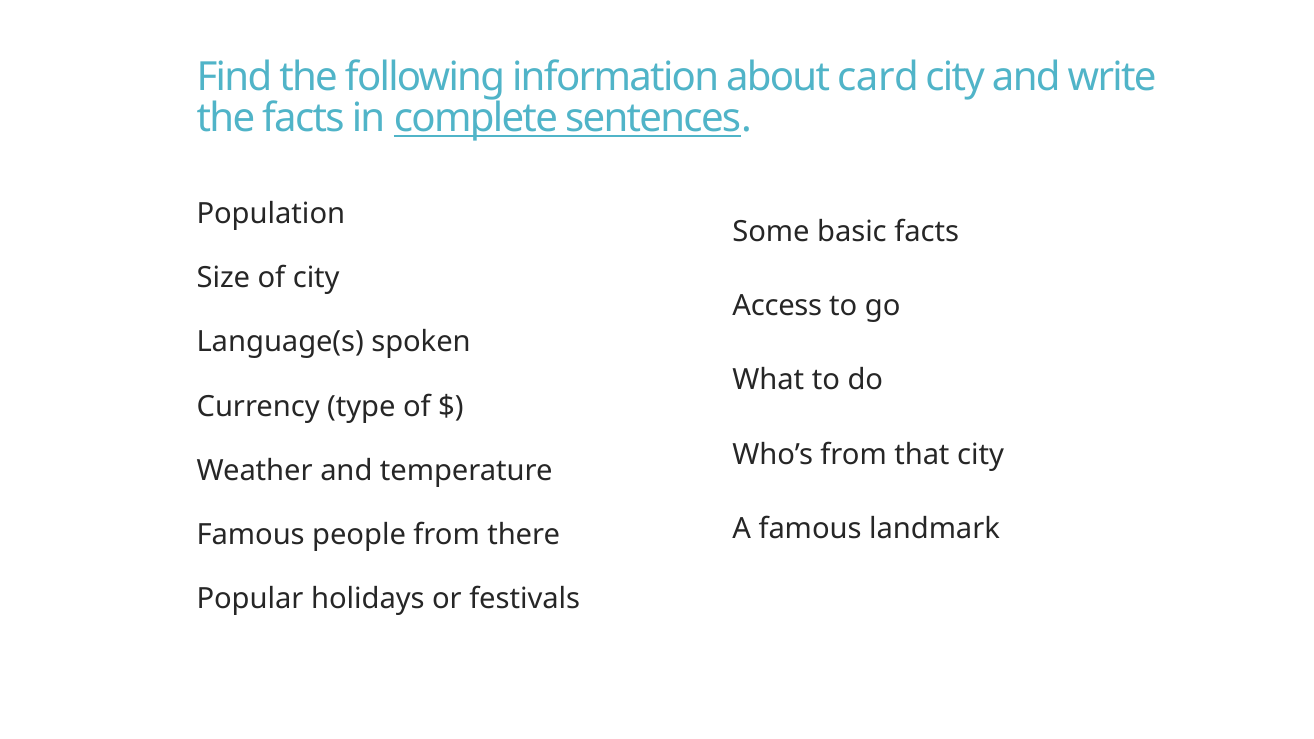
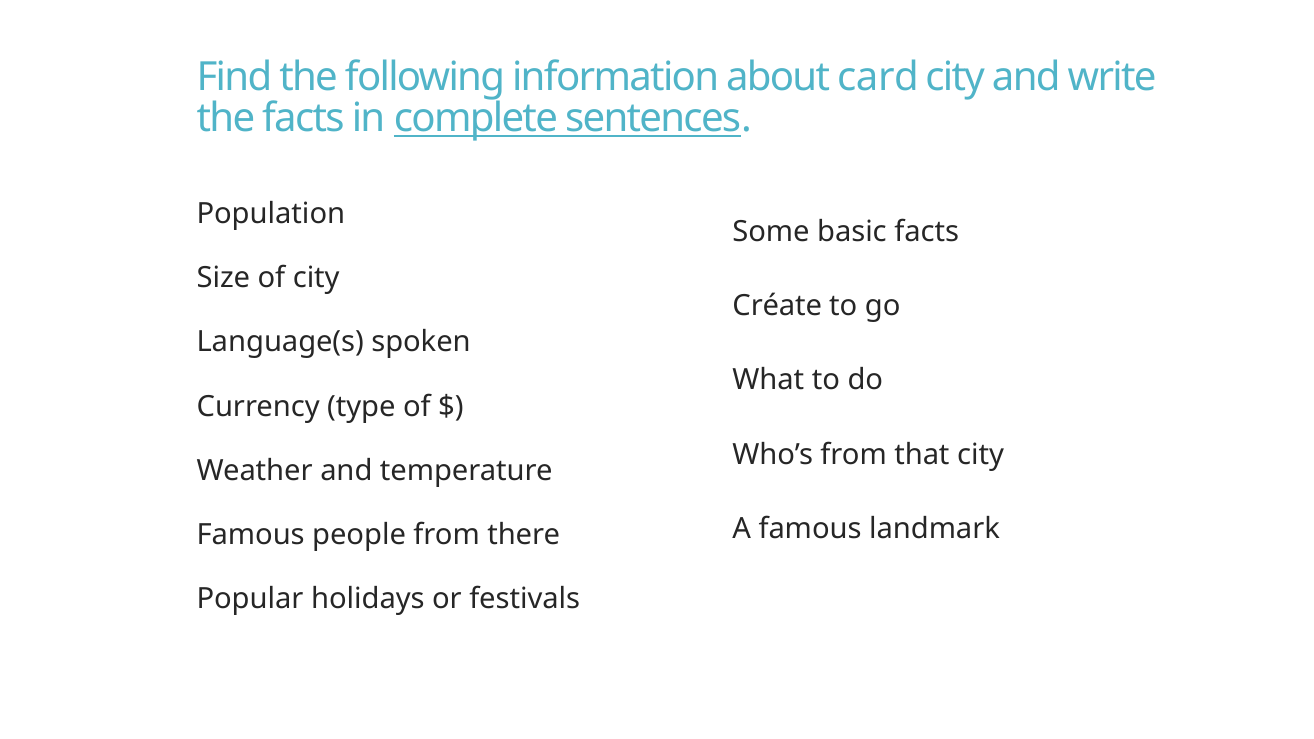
Access: Access -> Créate
